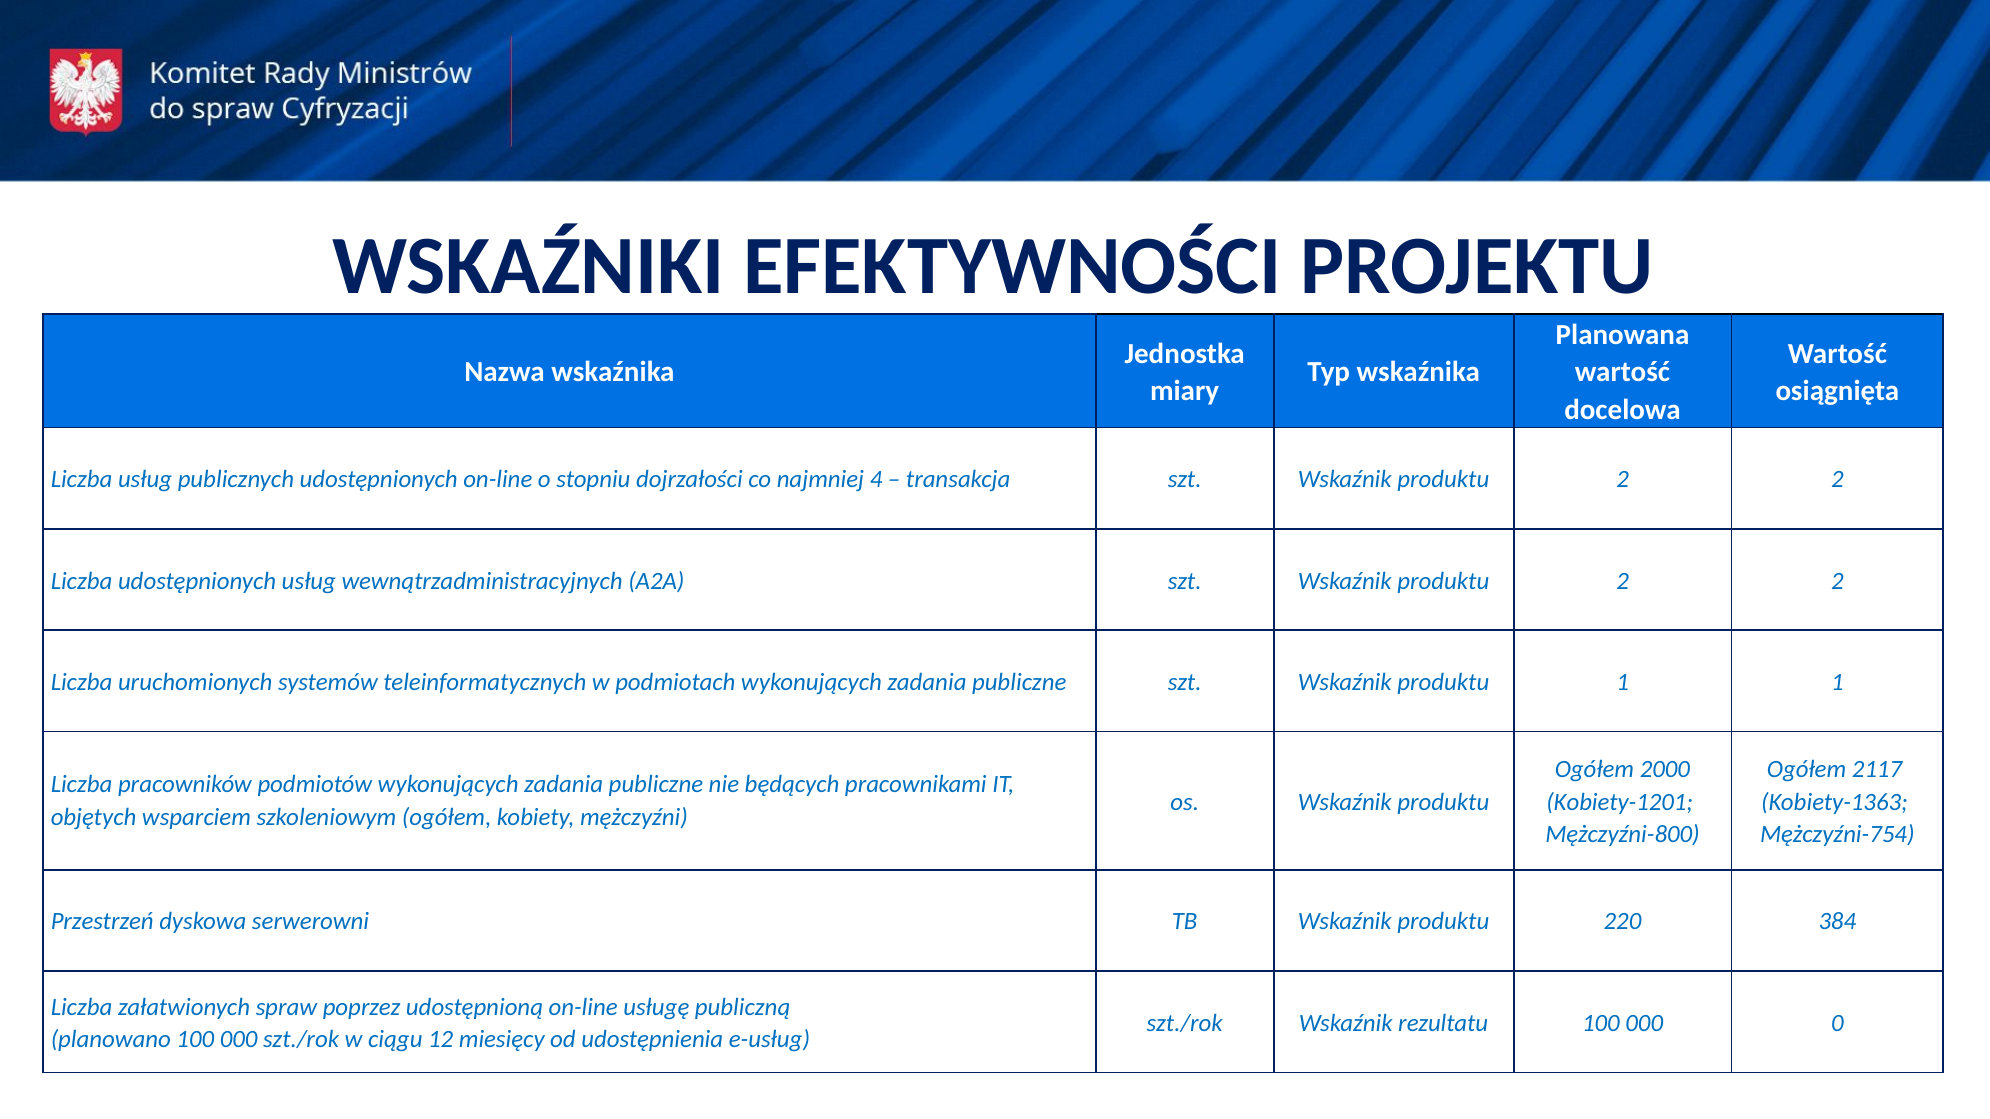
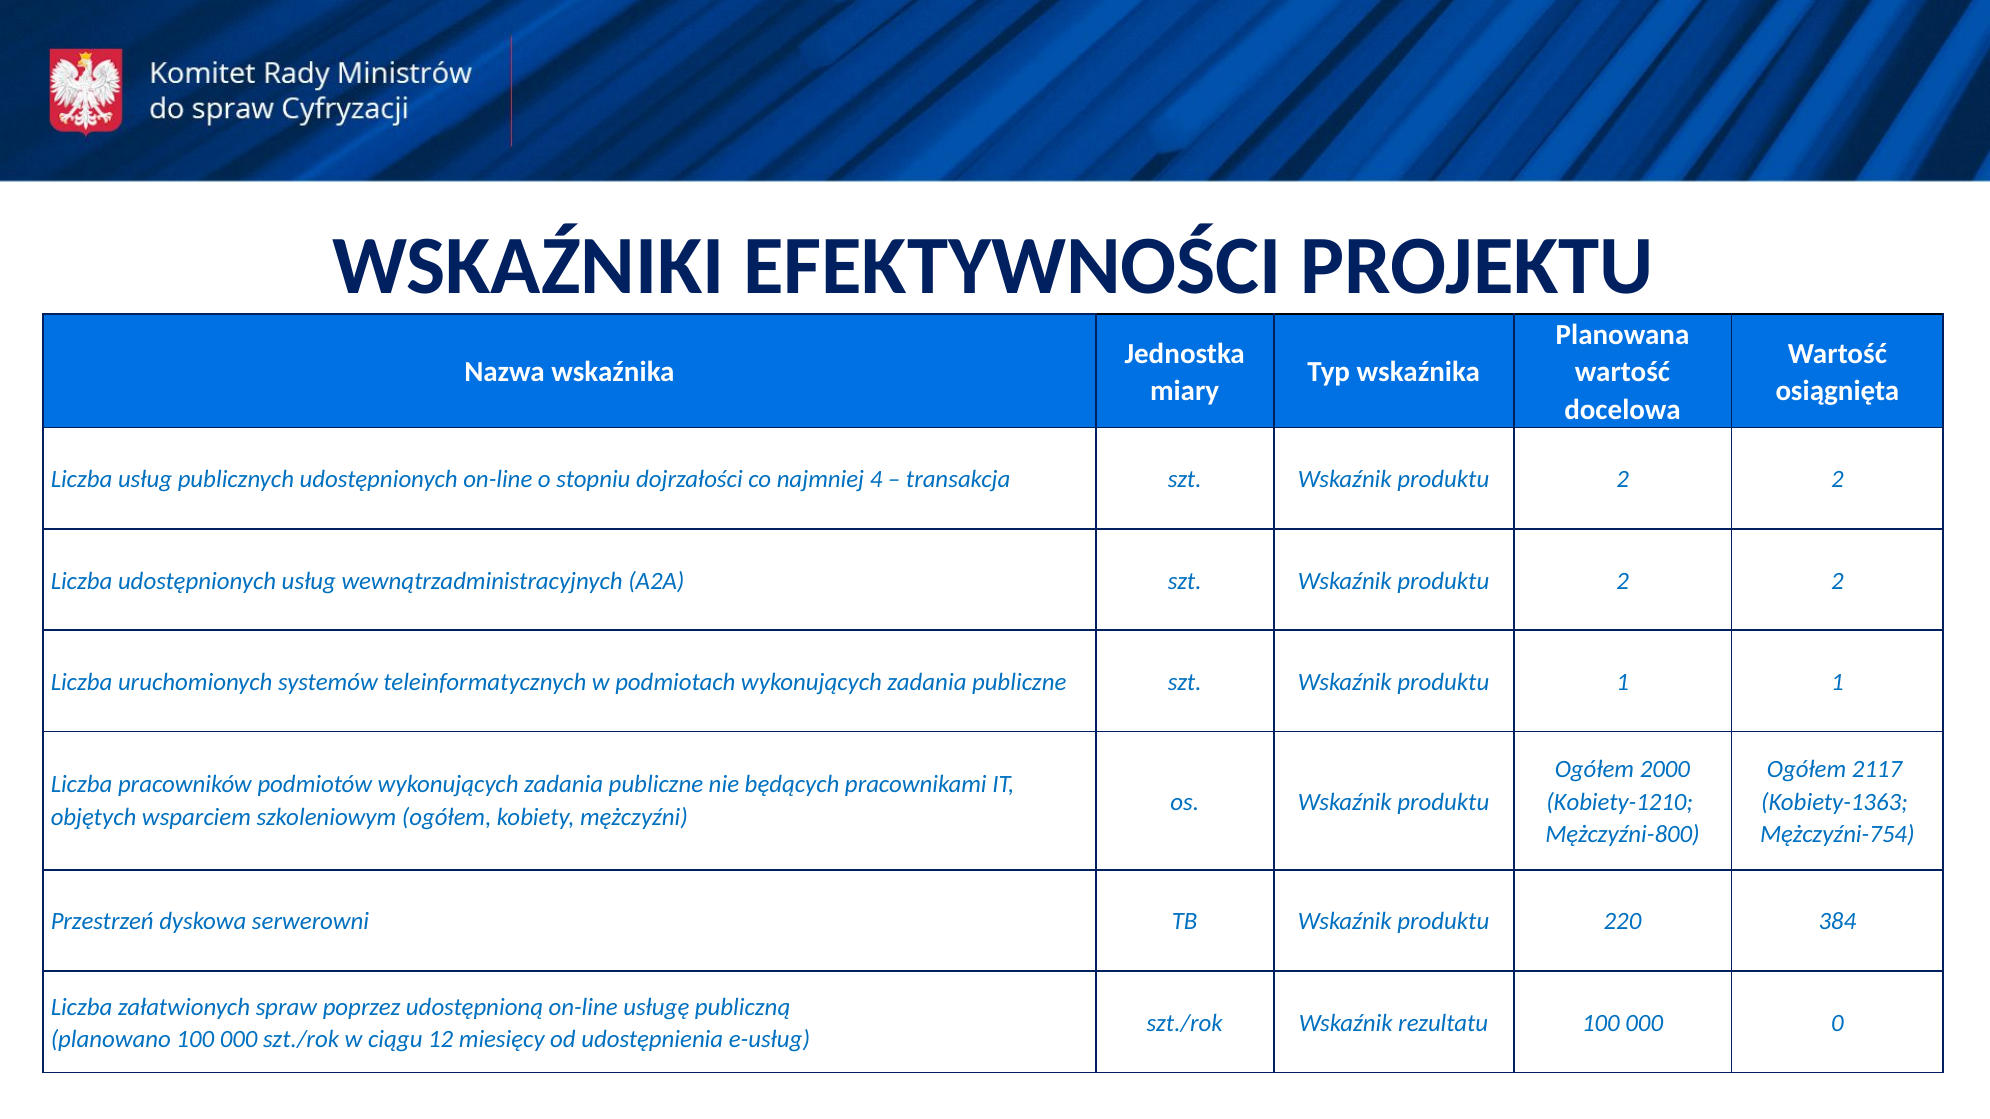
Kobiety-1201: Kobiety-1201 -> Kobiety-1210
